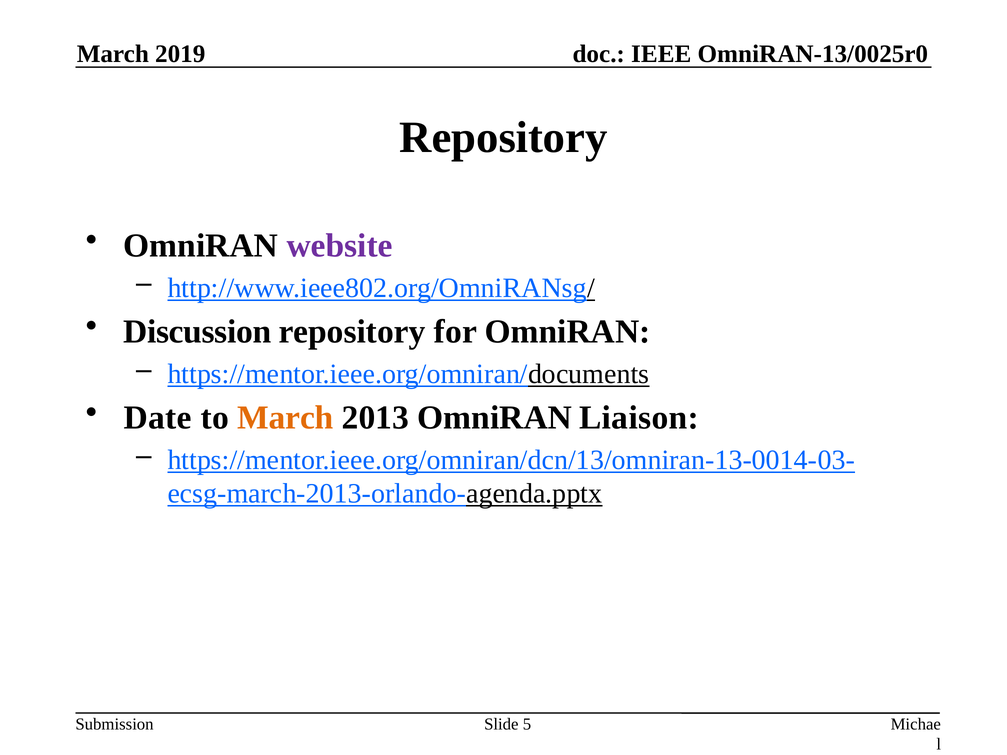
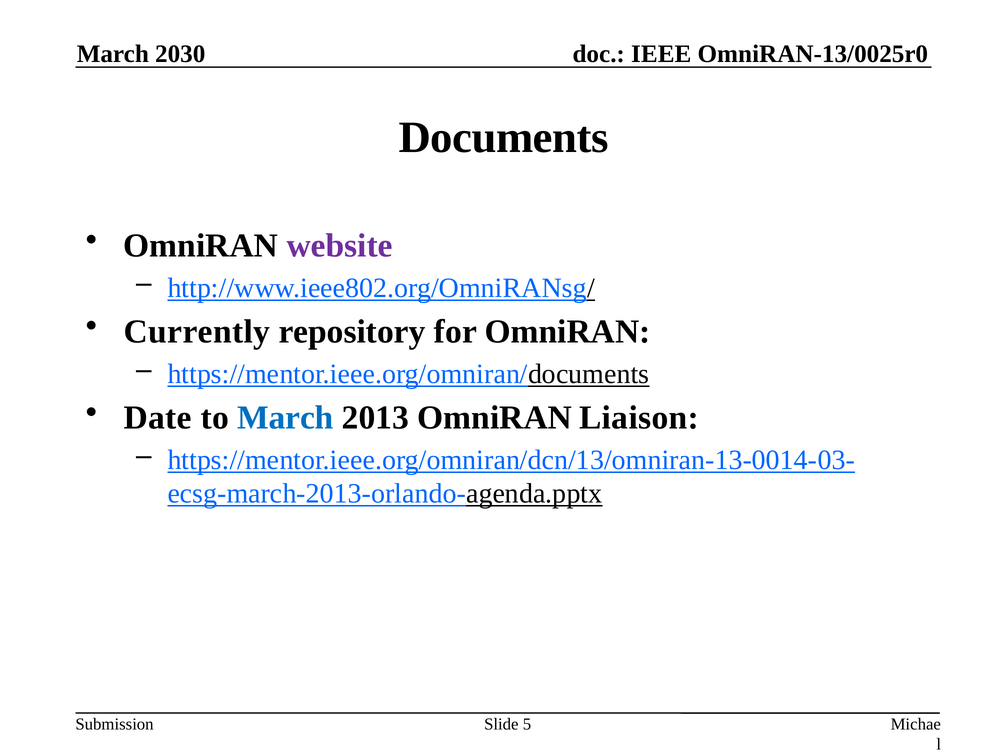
2019: 2019 -> 2030
Repository at (503, 137): Repository -> Documents
Discussion: Discussion -> Currently
March at (285, 418) colour: orange -> blue
